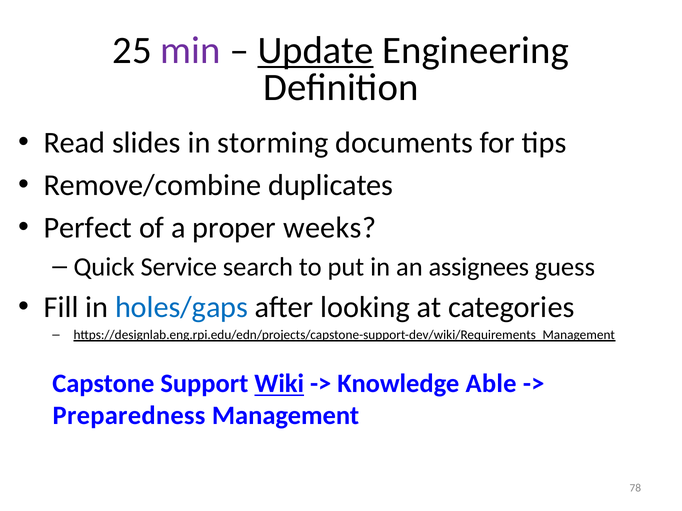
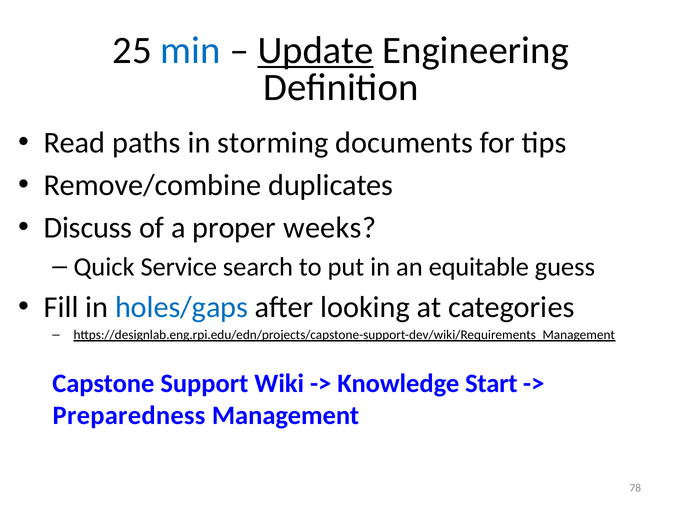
min colour: purple -> blue
slides: slides -> paths
Perfect: Perfect -> Discuss
assignees: assignees -> equitable
Wiki underline: present -> none
Able: Able -> Start
